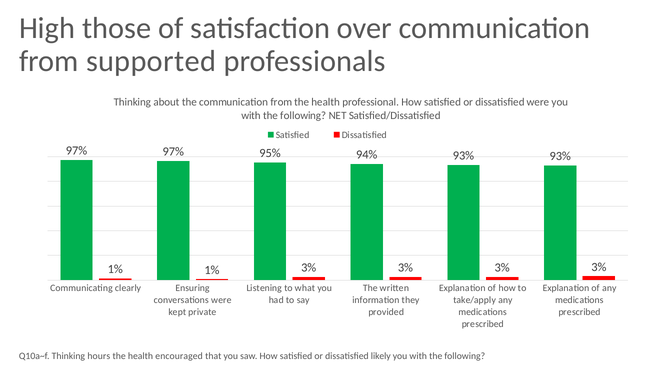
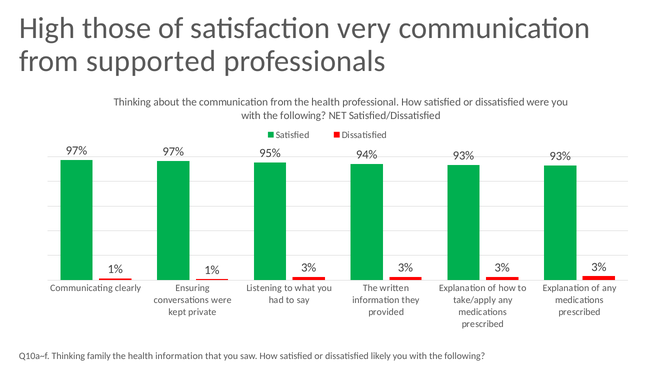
over: over -> very
hours: hours -> family
health encouraged: encouraged -> information
